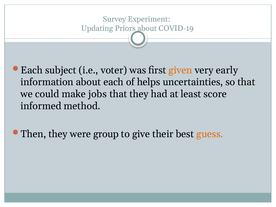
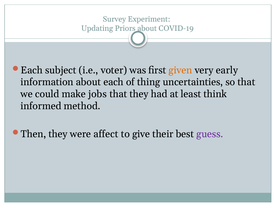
helps: helps -> thing
score: score -> think
group: group -> affect
guess colour: orange -> purple
